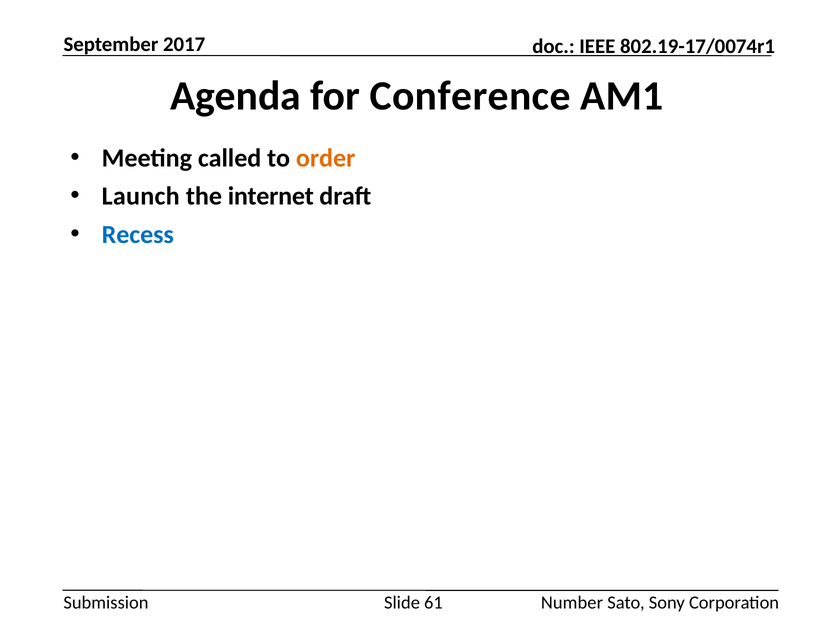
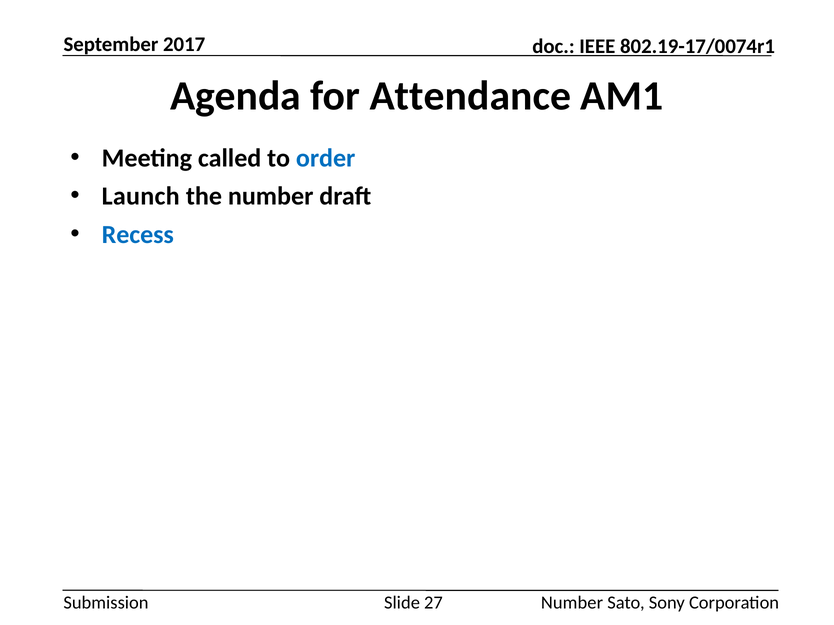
Conference: Conference -> Attendance
order colour: orange -> blue
the internet: internet -> number
61: 61 -> 27
